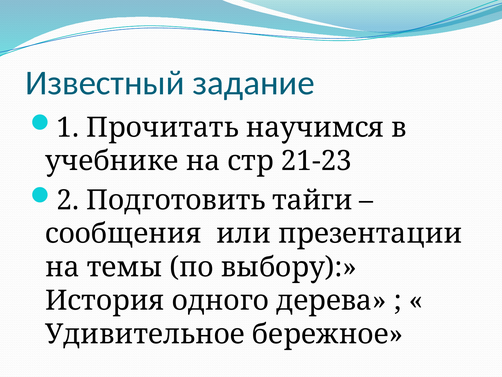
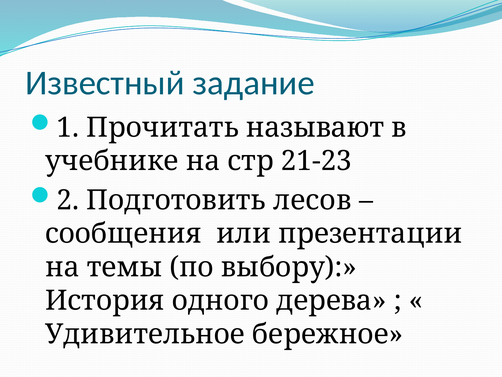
научимся: научимся -> называют
тайги: тайги -> лесов
